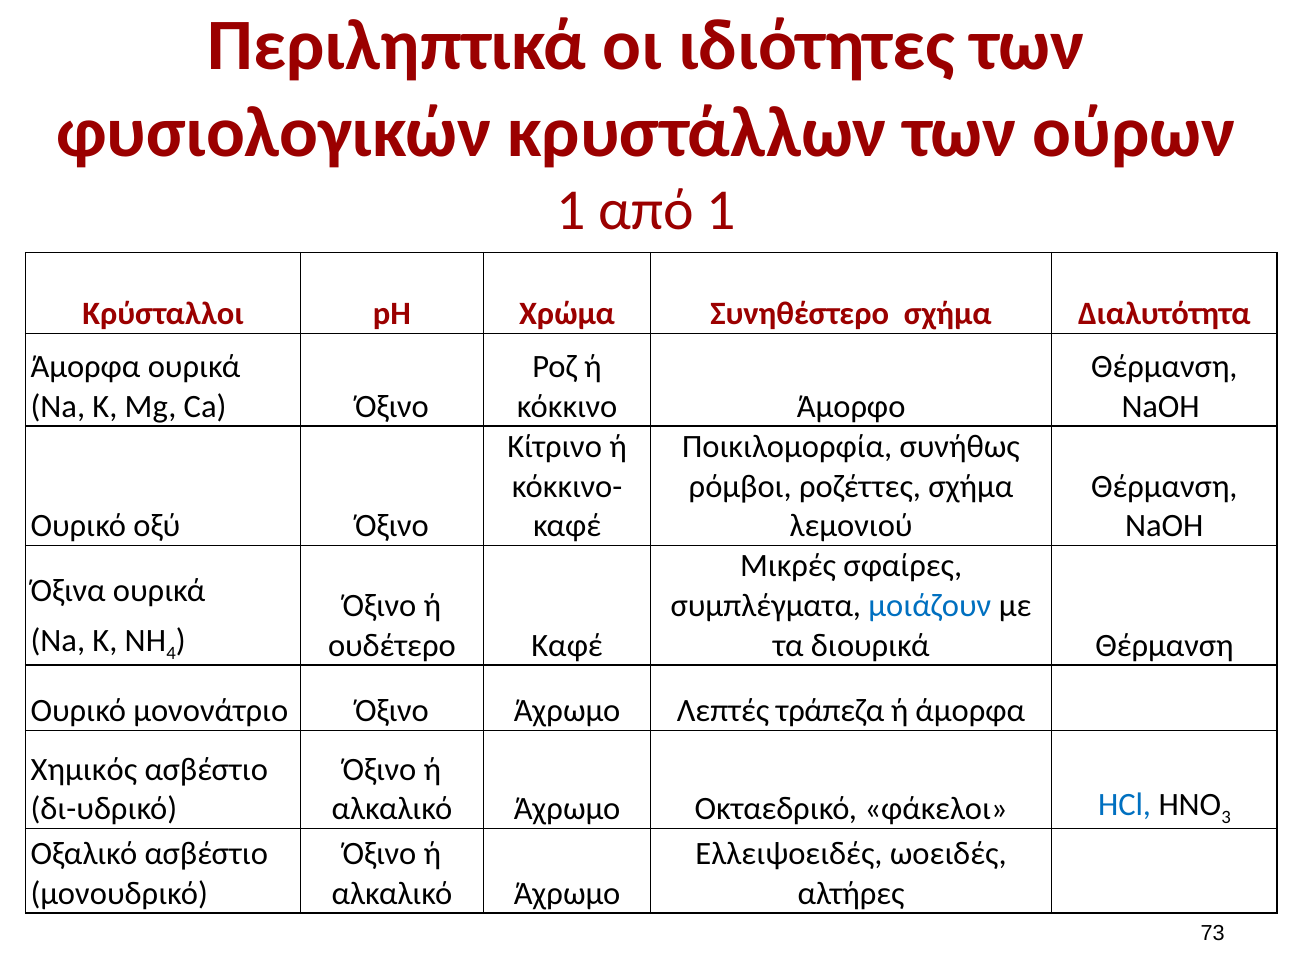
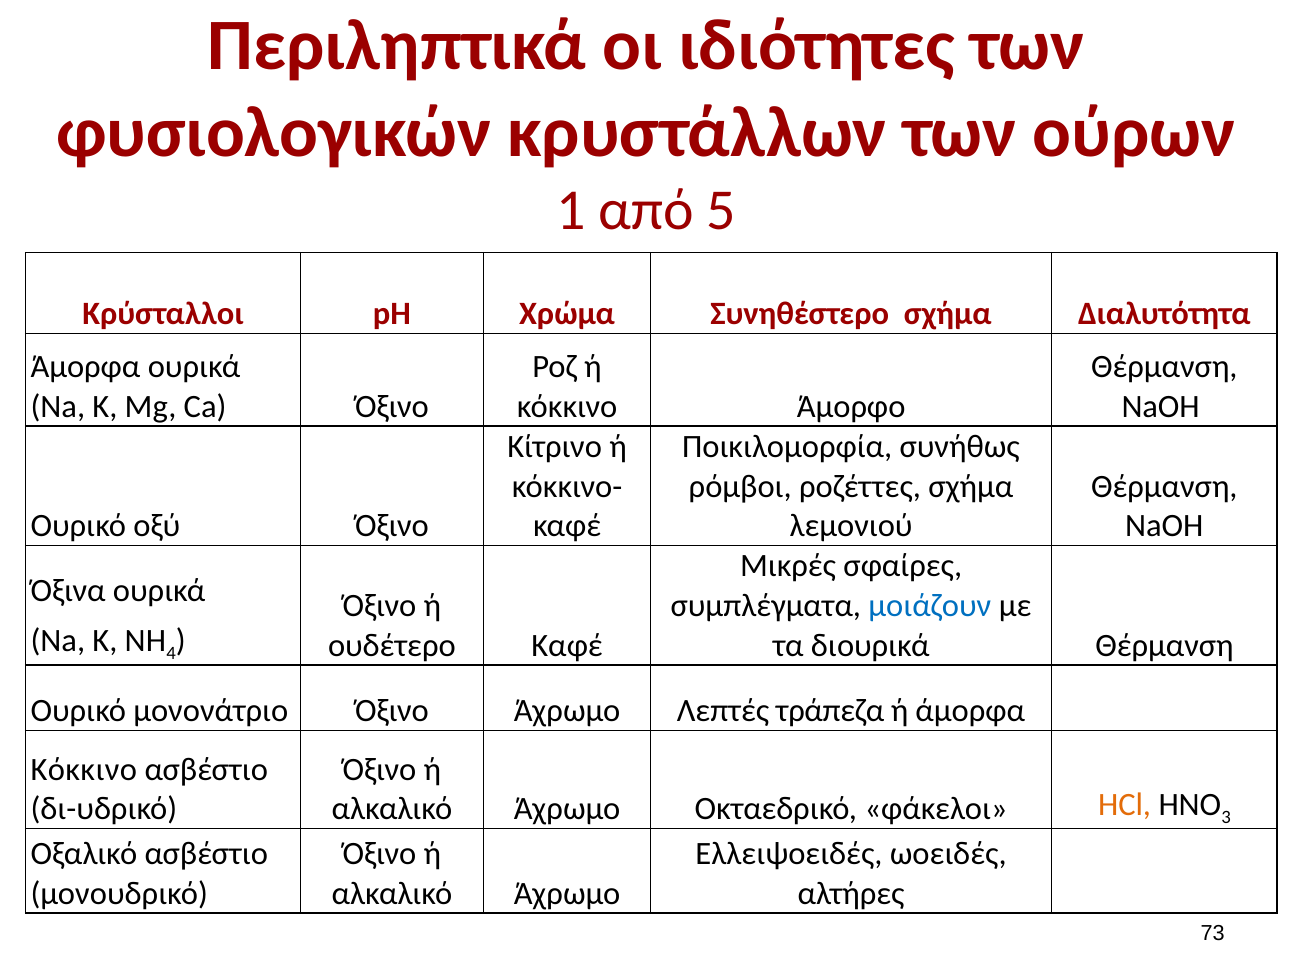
από 1: 1 -> 5
Χημικός at (84, 770): Χημικός -> Κόκκινο
HCl colour: blue -> orange
